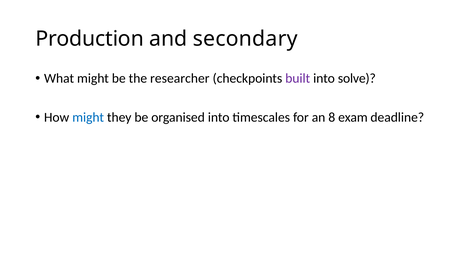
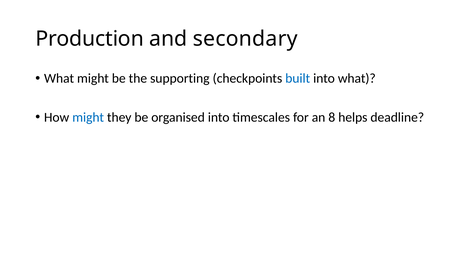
researcher: researcher -> supporting
built colour: purple -> blue
into solve: solve -> what
exam: exam -> helps
